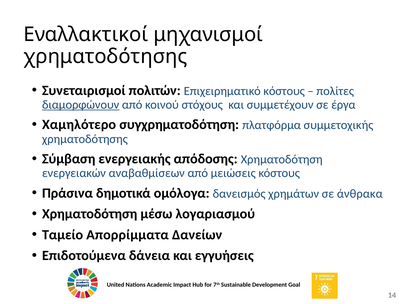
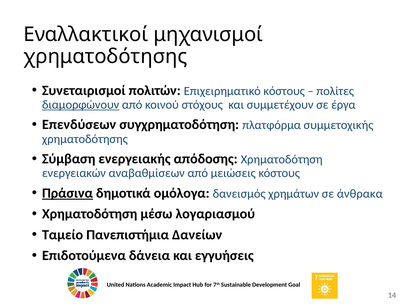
Χαμηλότερο: Χαμηλότερο -> Επενδύσεων
Πράσινα underline: none -> present
Απορρίμματα: Απορρίμματα -> Πανεπιστήμια
